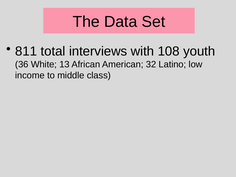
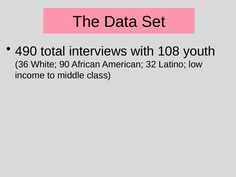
811: 811 -> 490
13: 13 -> 90
